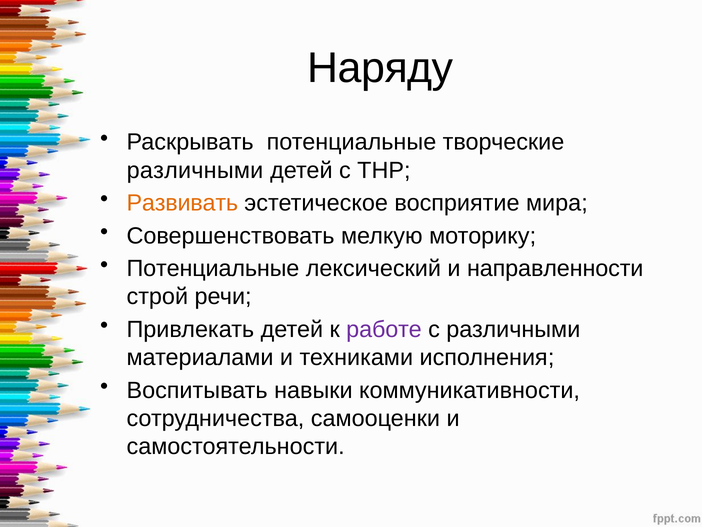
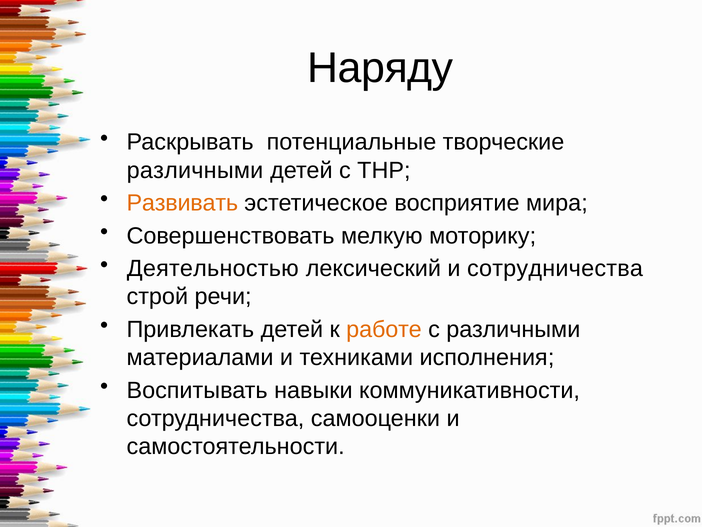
Потенциальные at (213, 268): Потенциальные -> Деятельностью
и направленности: направленности -> сотрудничества
работе colour: purple -> orange
